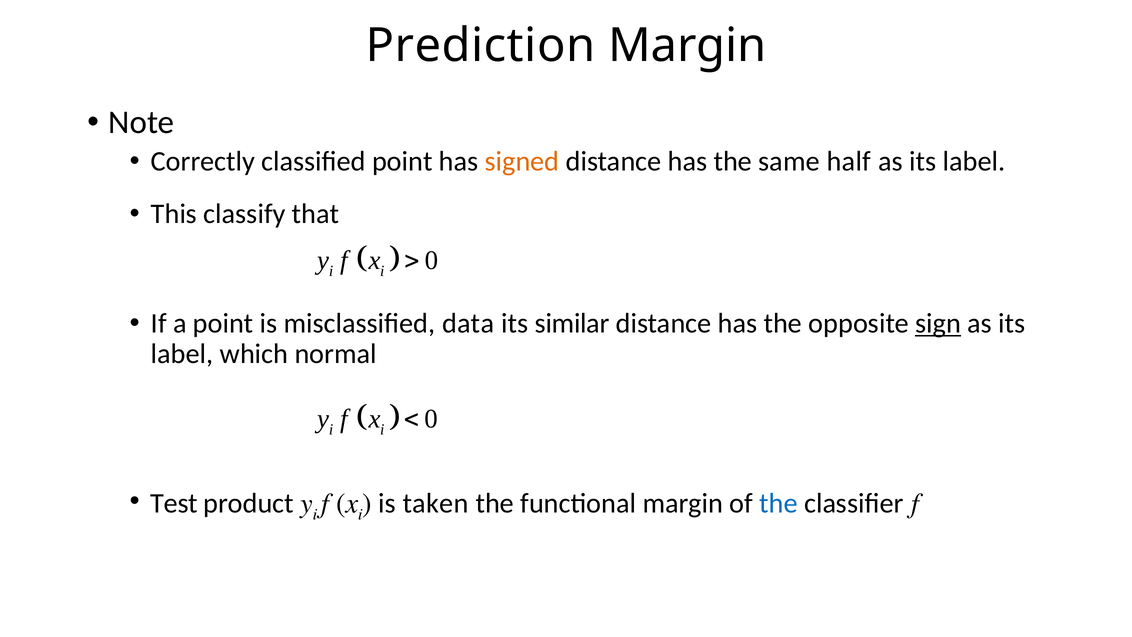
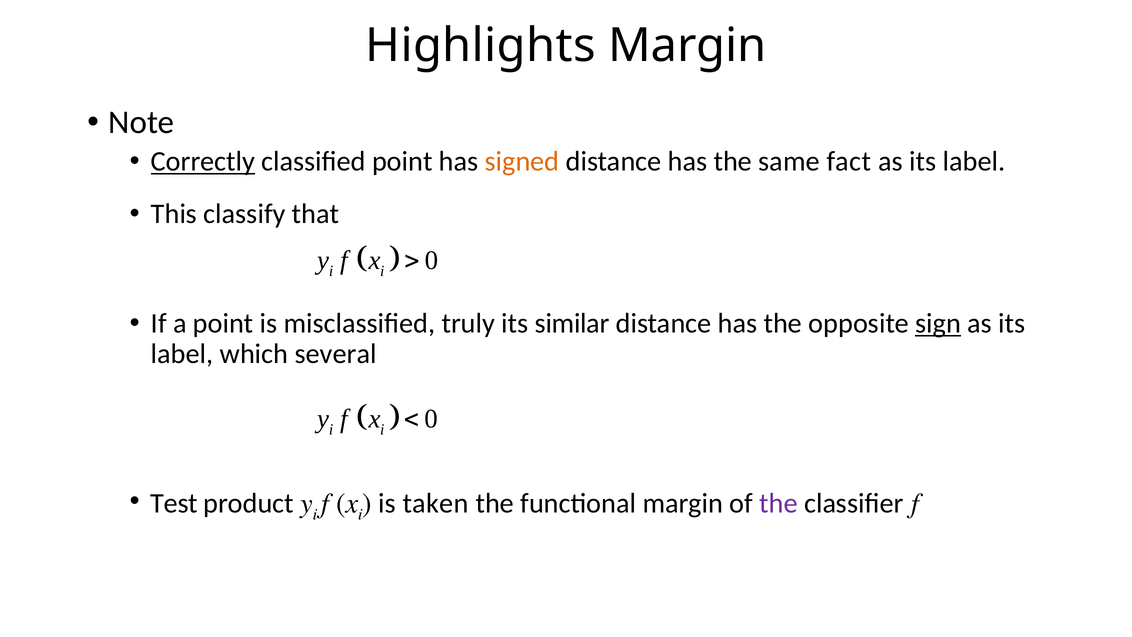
Prediction: Prediction -> Highlights
Correctly underline: none -> present
half: half -> fact
data: data -> truly
normal: normal -> several
the at (778, 503) colour: blue -> purple
